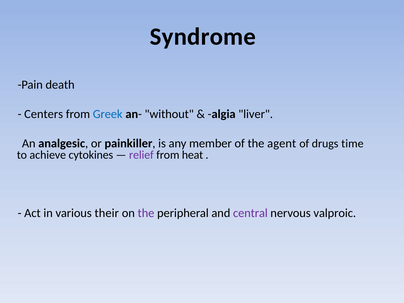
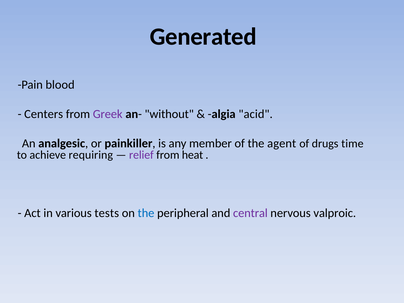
Syndrome: Syndrome -> Generated
death: death -> blood
Greek colour: blue -> purple
liver: liver -> acid
cytokines: cytokines -> requiring
their: their -> tests
the at (146, 213) colour: purple -> blue
